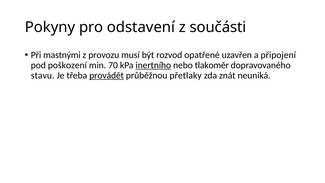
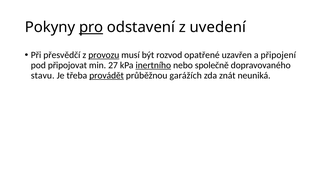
pro underline: none -> present
součásti: součásti -> uvedení
mastnými: mastnými -> přesvědčí
provozu underline: none -> present
poškození: poškození -> připojovat
70: 70 -> 27
tlakoměr: tlakoměr -> společně
přetlaky: přetlaky -> garážích
